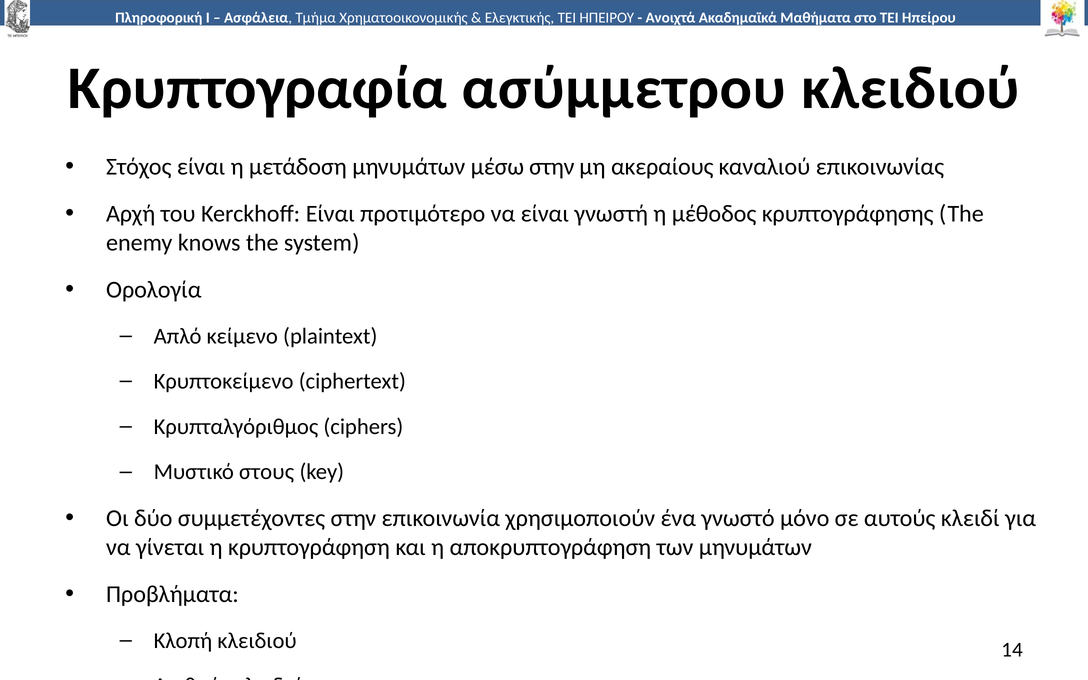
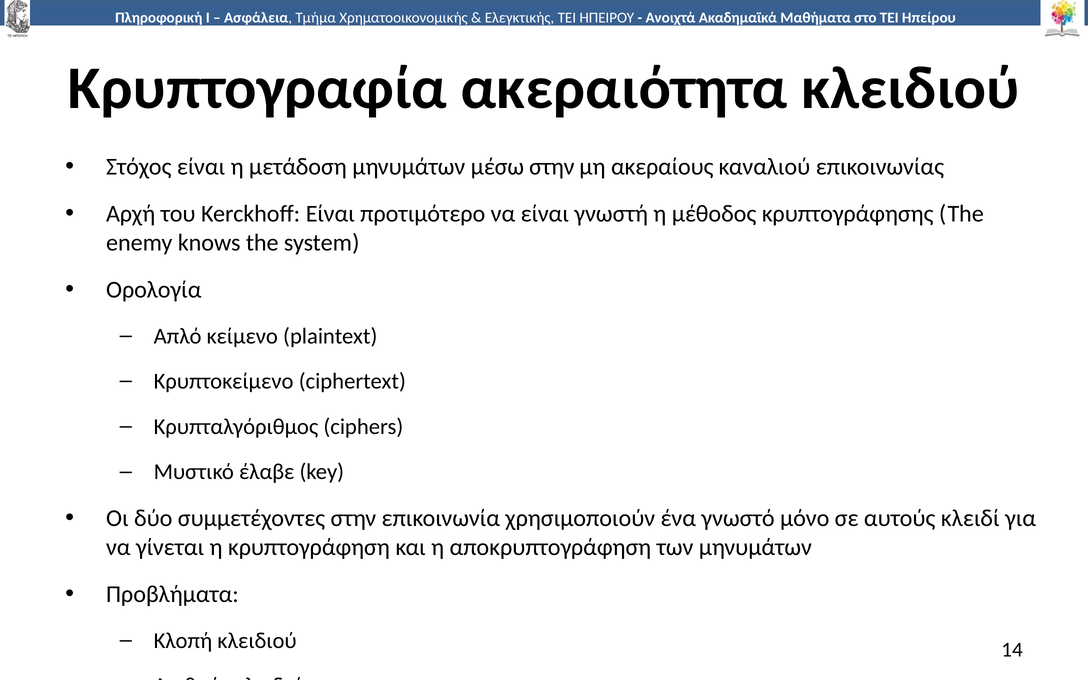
ασύμμετρου: ασύμμετρου -> ακεραιότητα
στους: στους -> έλαβε
